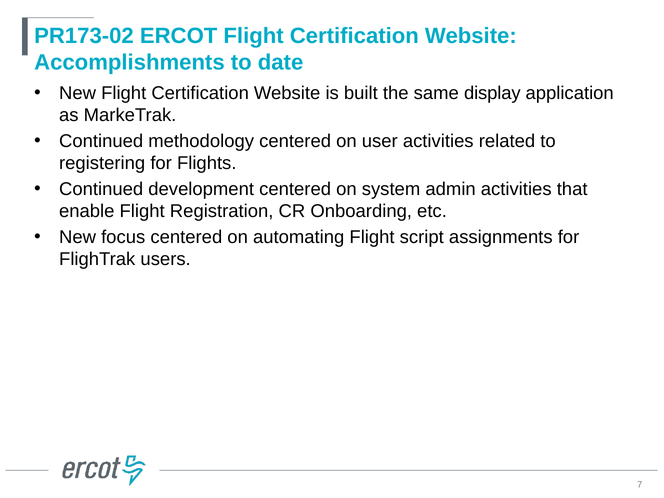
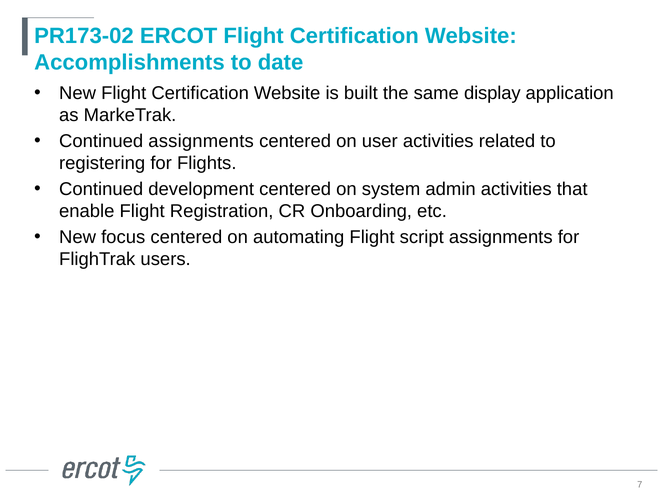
Continued methodology: methodology -> assignments
